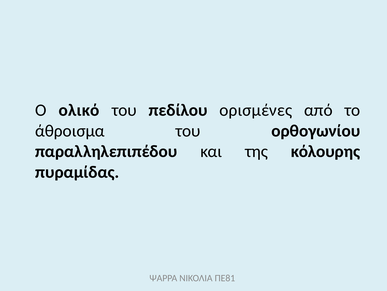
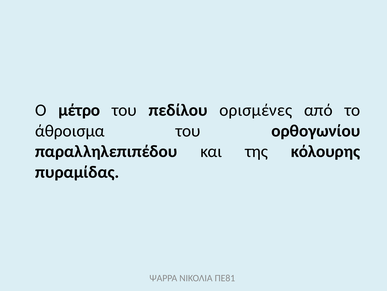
ολικό: ολικό -> μέτρο
